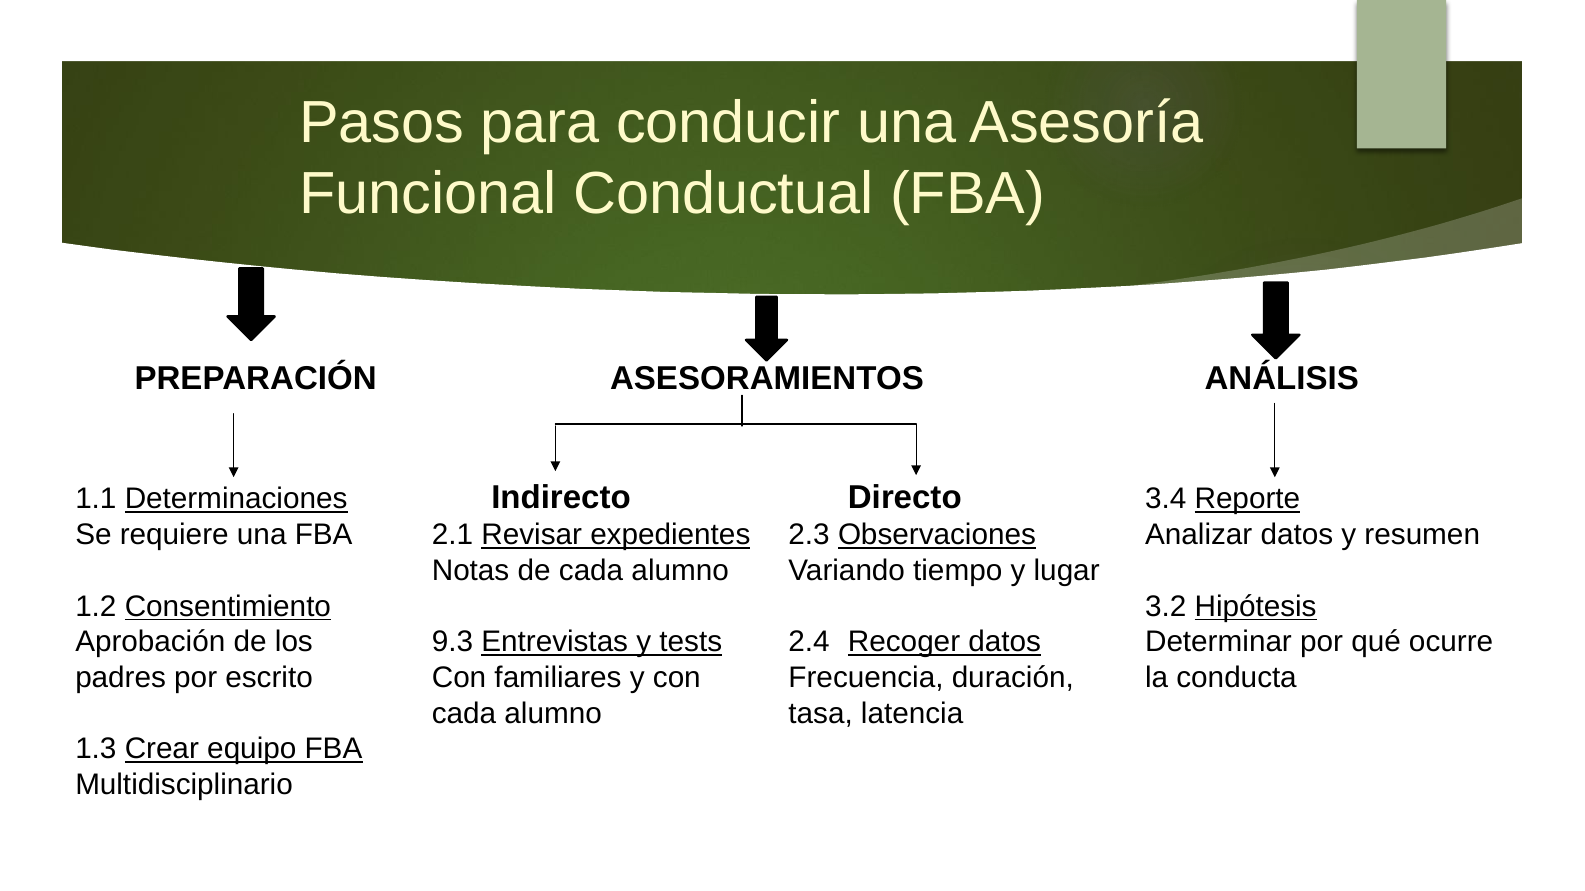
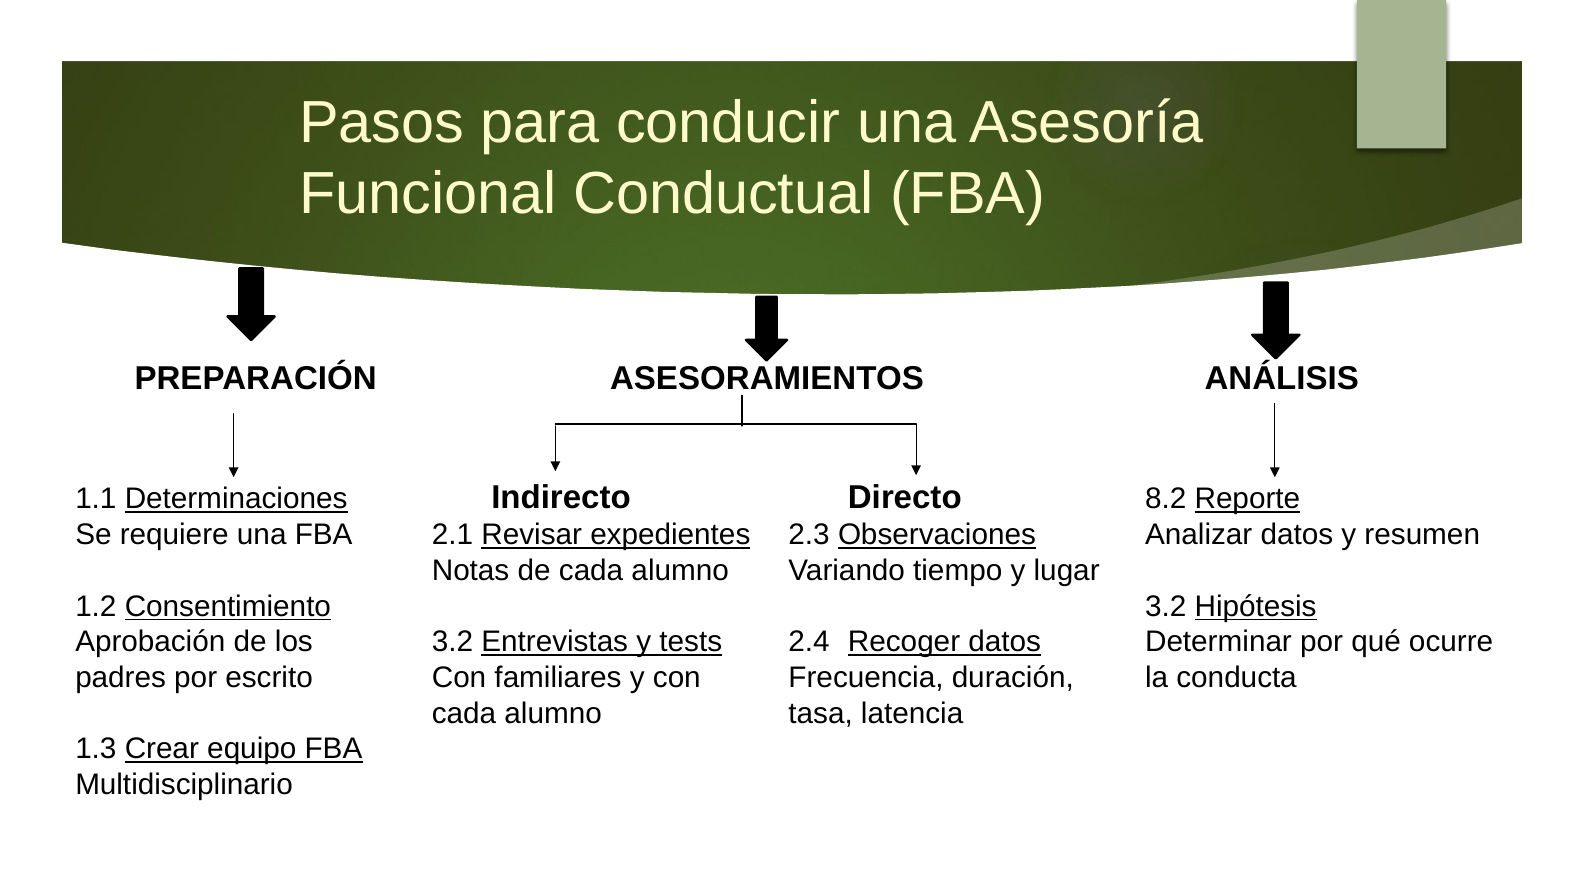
3.4: 3.4 -> 8.2
los 9.3: 9.3 -> 3.2
